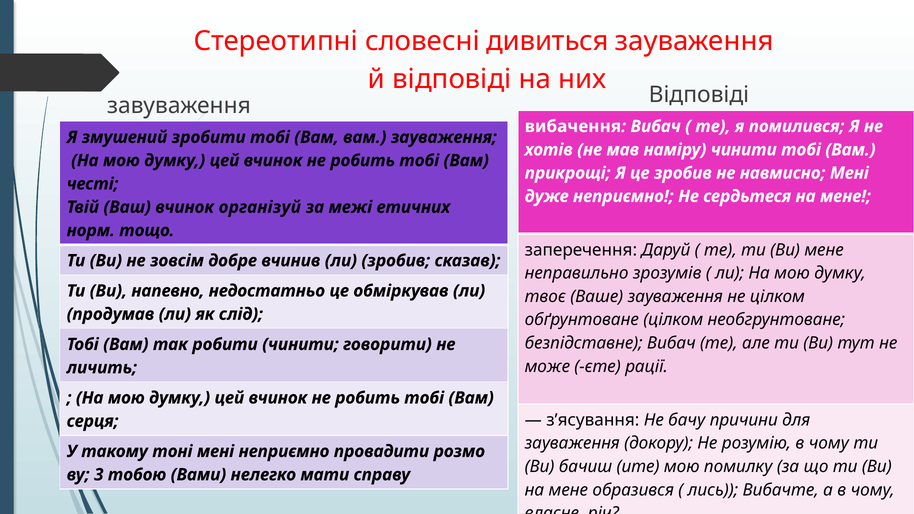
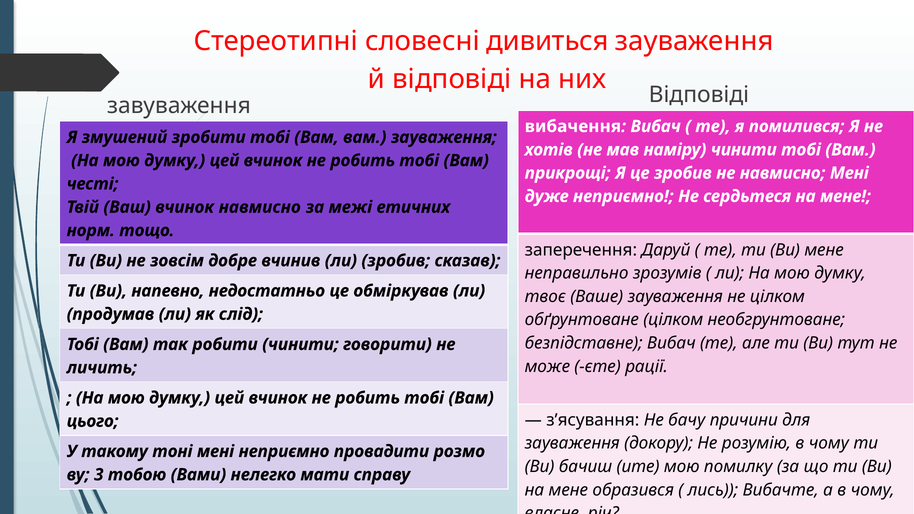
вчинок організуй: організуй -> навмисно
серця: серця -> цього
